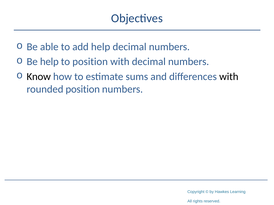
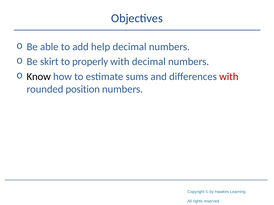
Be help: help -> skirt
to position: position -> properly
with at (229, 77) colour: black -> red
